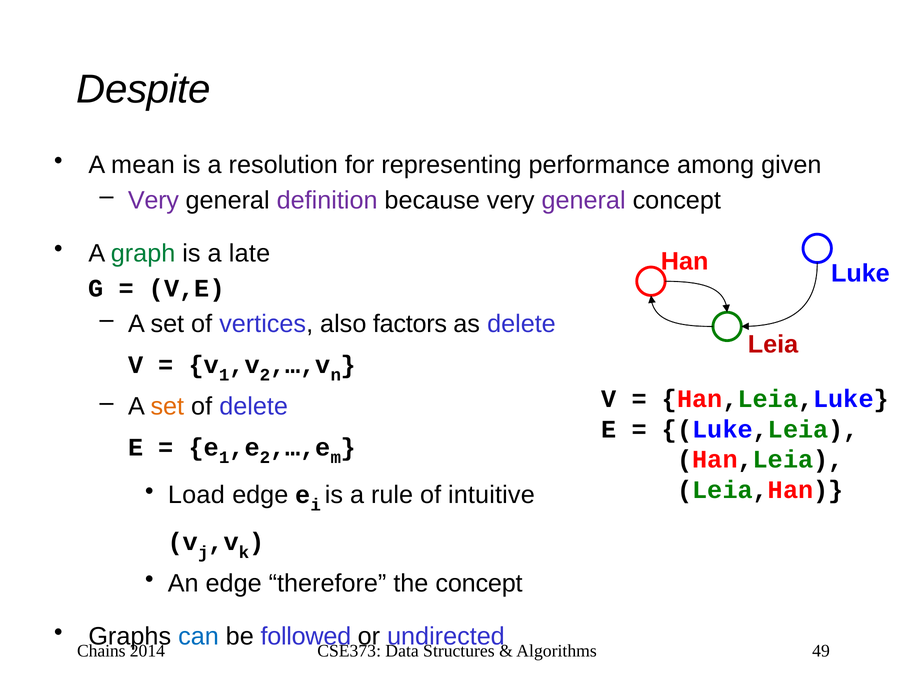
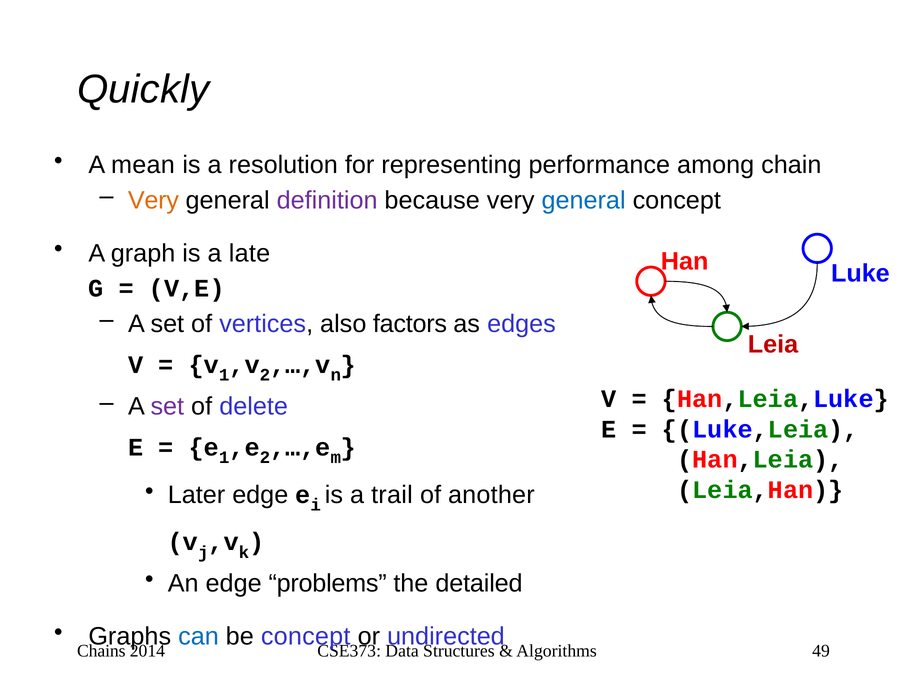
Despite: Despite -> Quickly
given: given -> chain
Very at (153, 200) colour: purple -> orange
general at (584, 200) colour: purple -> blue
graph colour: green -> black
as delete: delete -> edges
set at (167, 406) colour: orange -> purple
Load: Load -> Later
rule: rule -> trail
intuitive: intuitive -> another
therefore: therefore -> problems
the concept: concept -> detailed
be followed: followed -> concept
